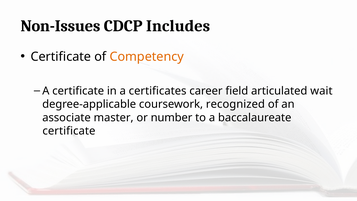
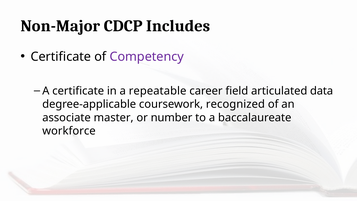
Non-Issues: Non-Issues -> Non-Major
Competency colour: orange -> purple
certificates: certificates -> repeatable
wait: wait -> data
certificate at (69, 131): certificate -> workforce
